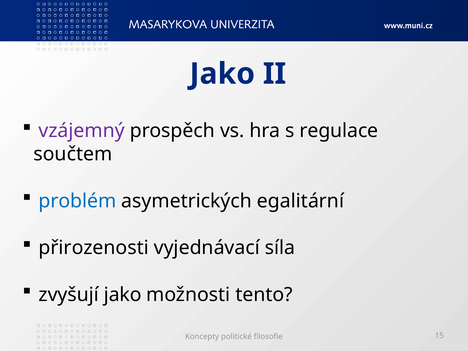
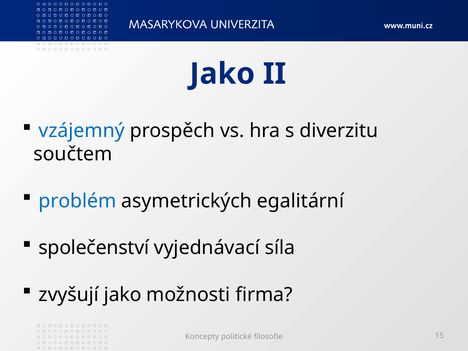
vzájemný colour: purple -> blue
regulace: regulace -> diverzitu
přirozenosti: přirozenosti -> společenství
tento: tento -> firma
